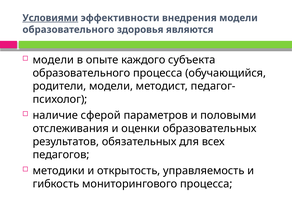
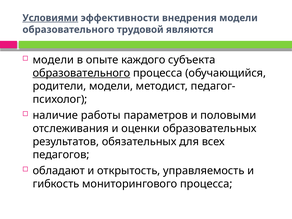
здоровья: здоровья -> трудовой
образовательного at (81, 73) underline: none -> present
сферой: сферой -> работы
методики: методики -> обладают
